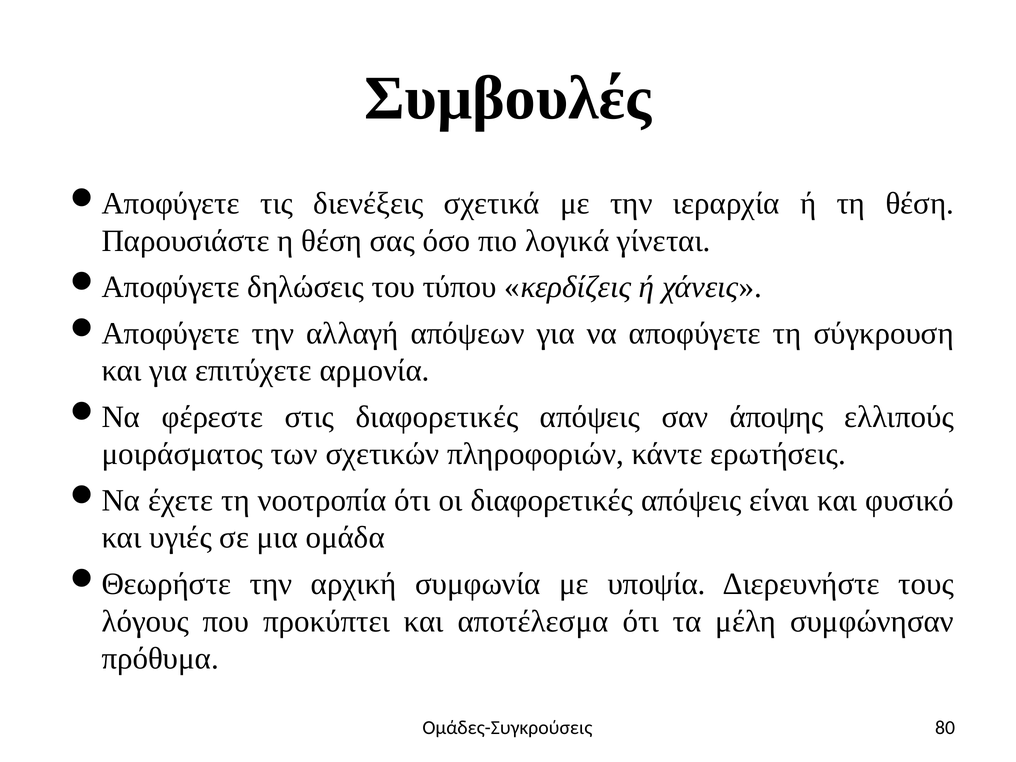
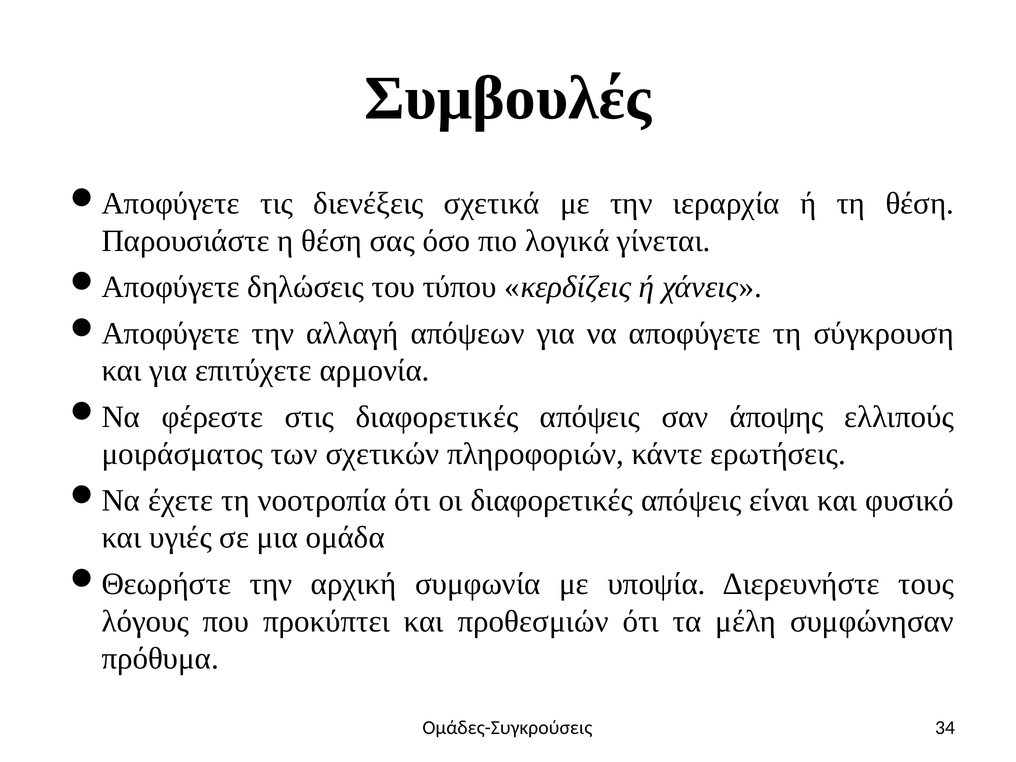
αποτέλεσμα: αποτέλεσμα -> προθεσμιών
80: 80 -> 34
